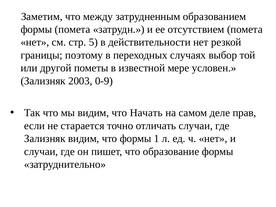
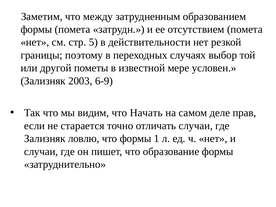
0-9: 0-9 -> 6-9
Зализняк видим: видим -> ловлю
